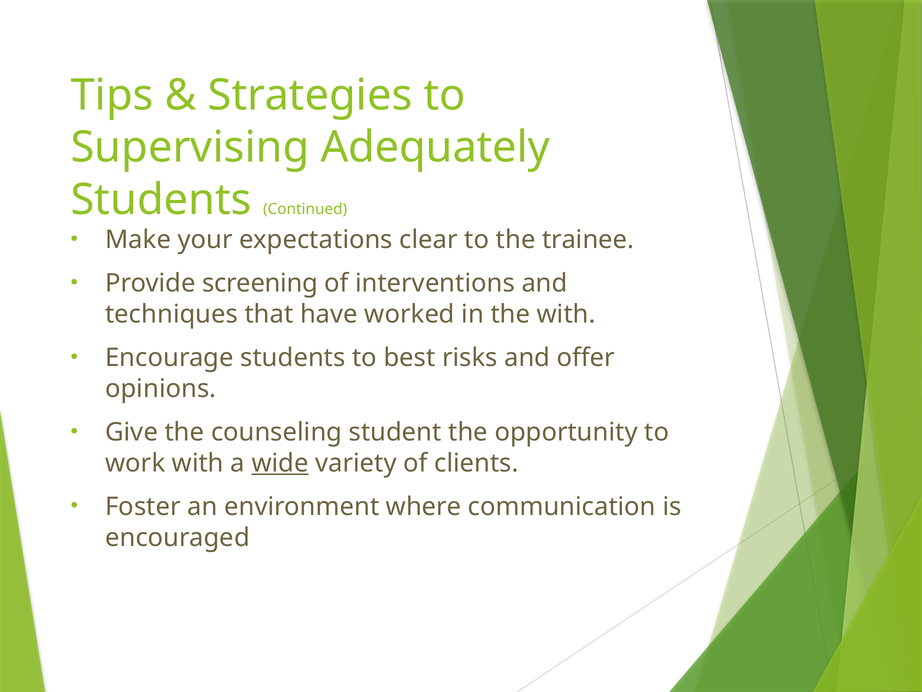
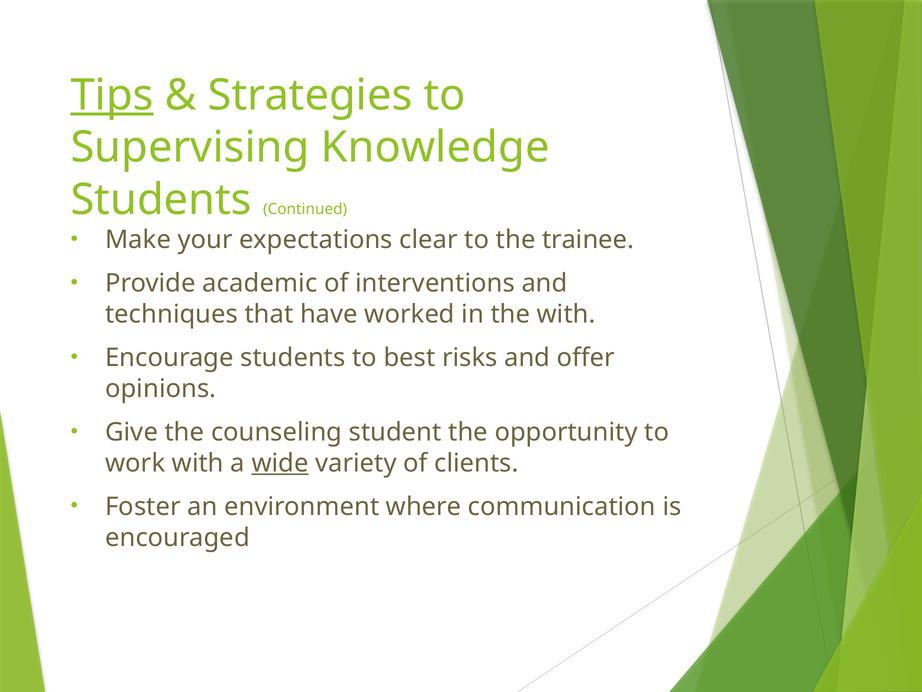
Tips underline: none -> present
Adequately: Adequately -> Knowledge
screening: screening -> academic
